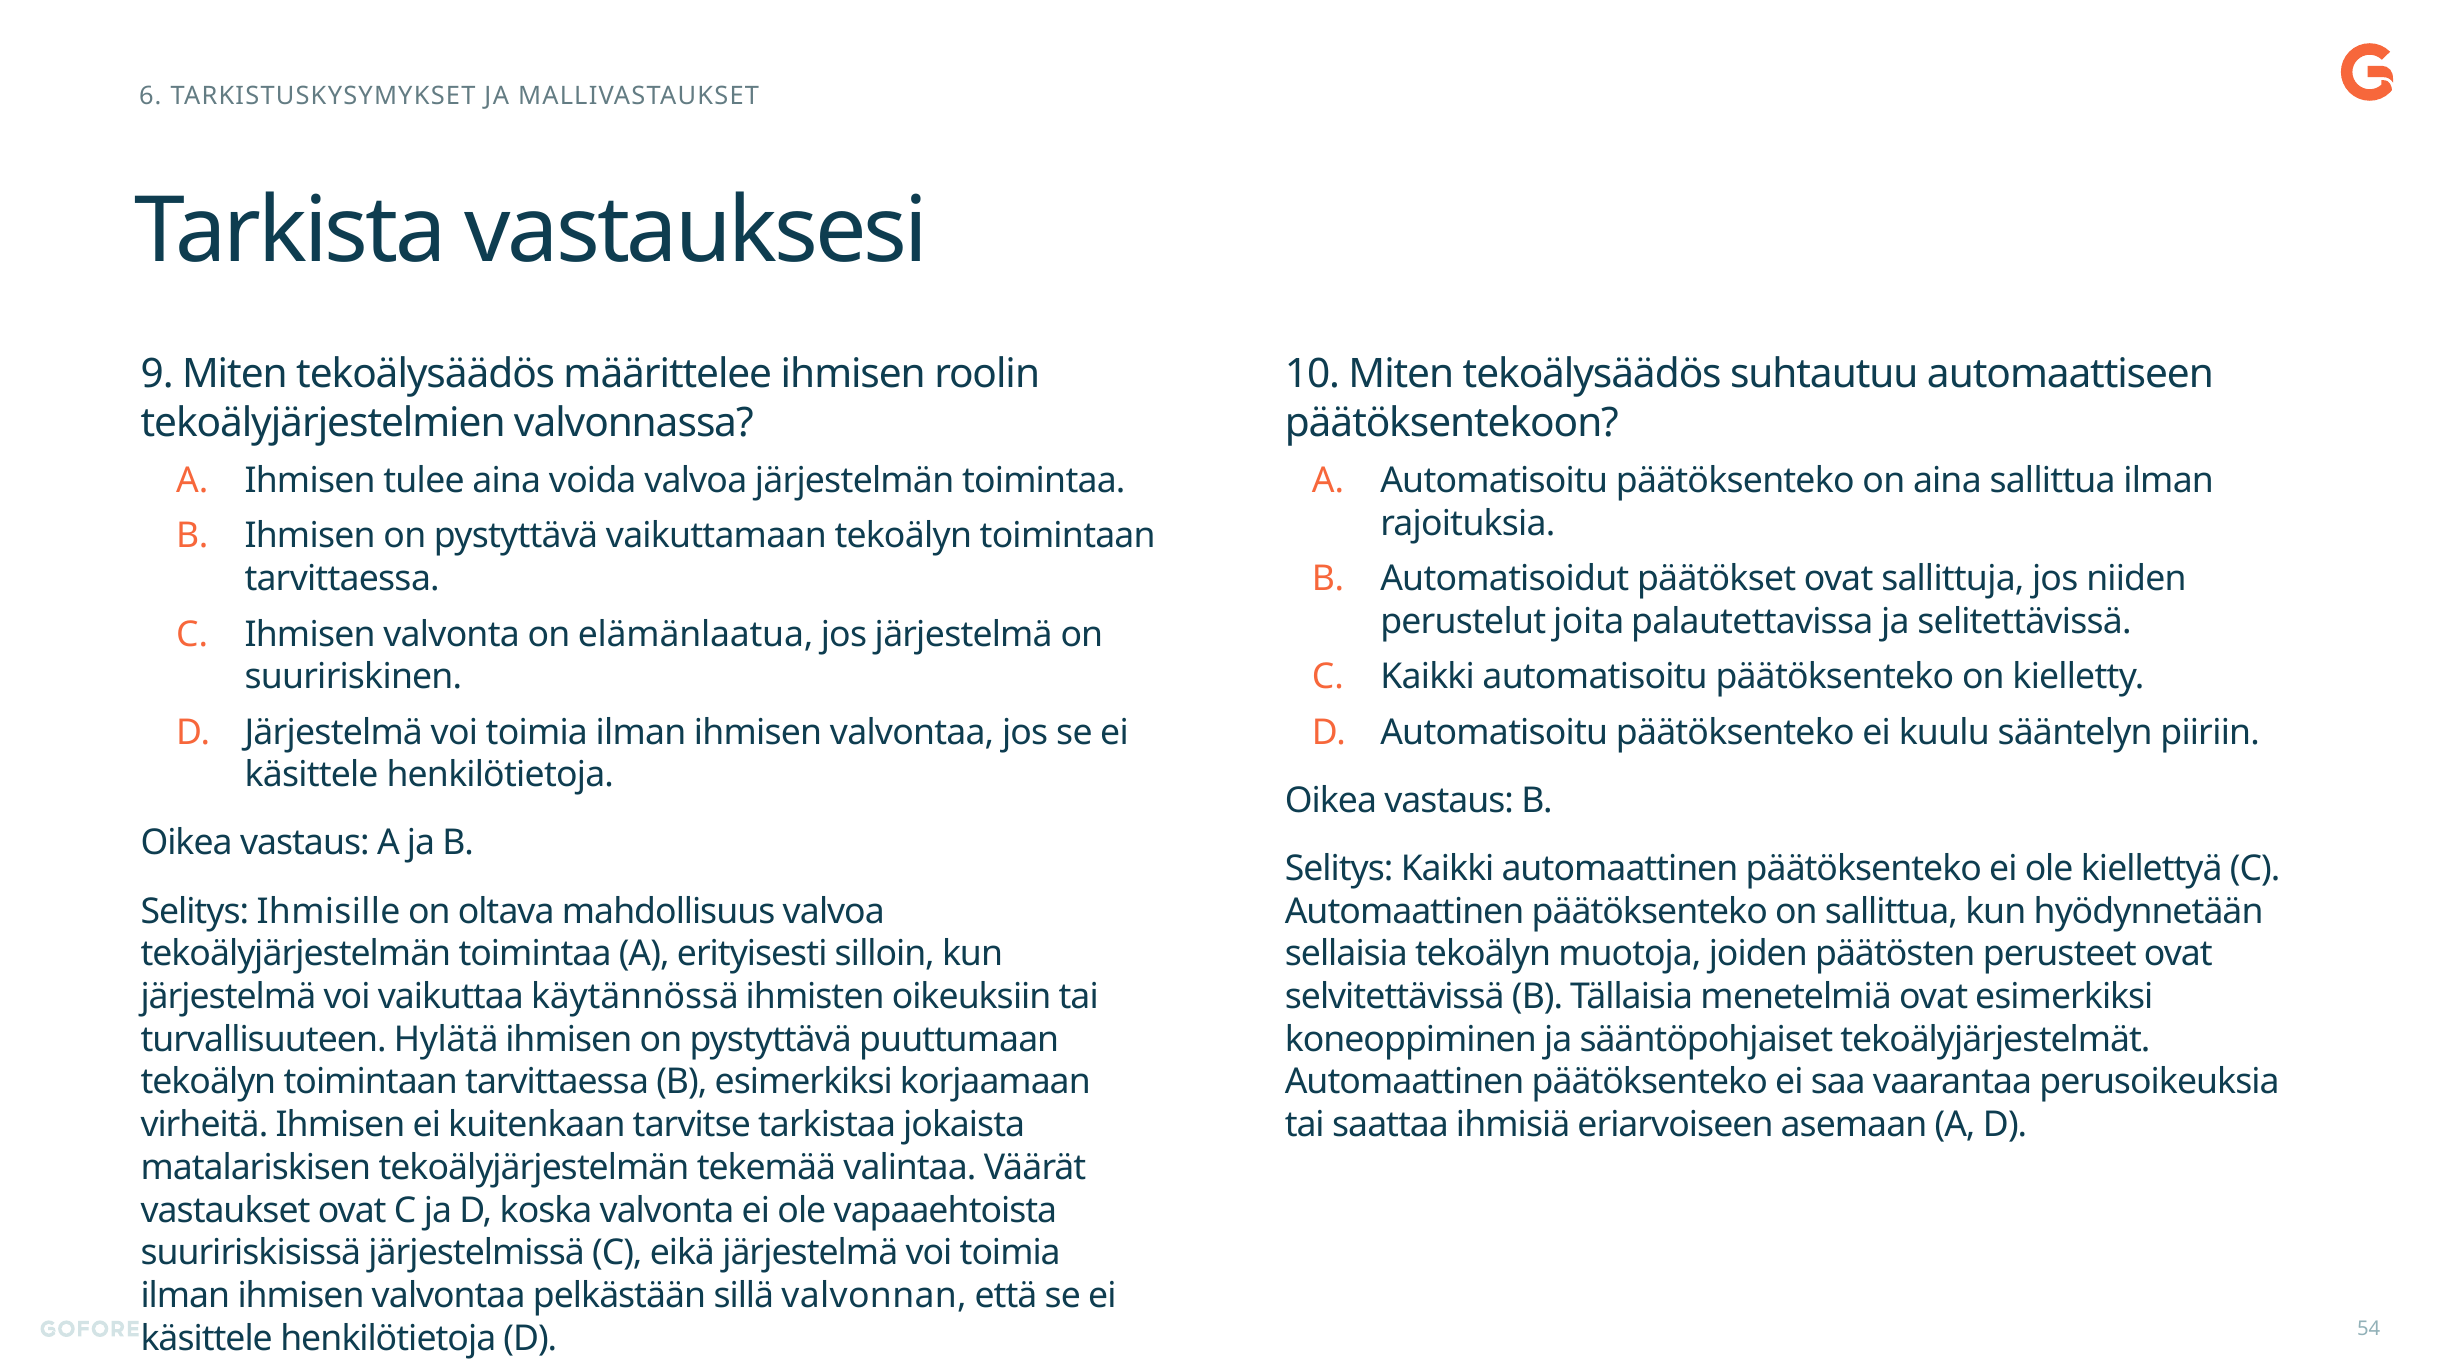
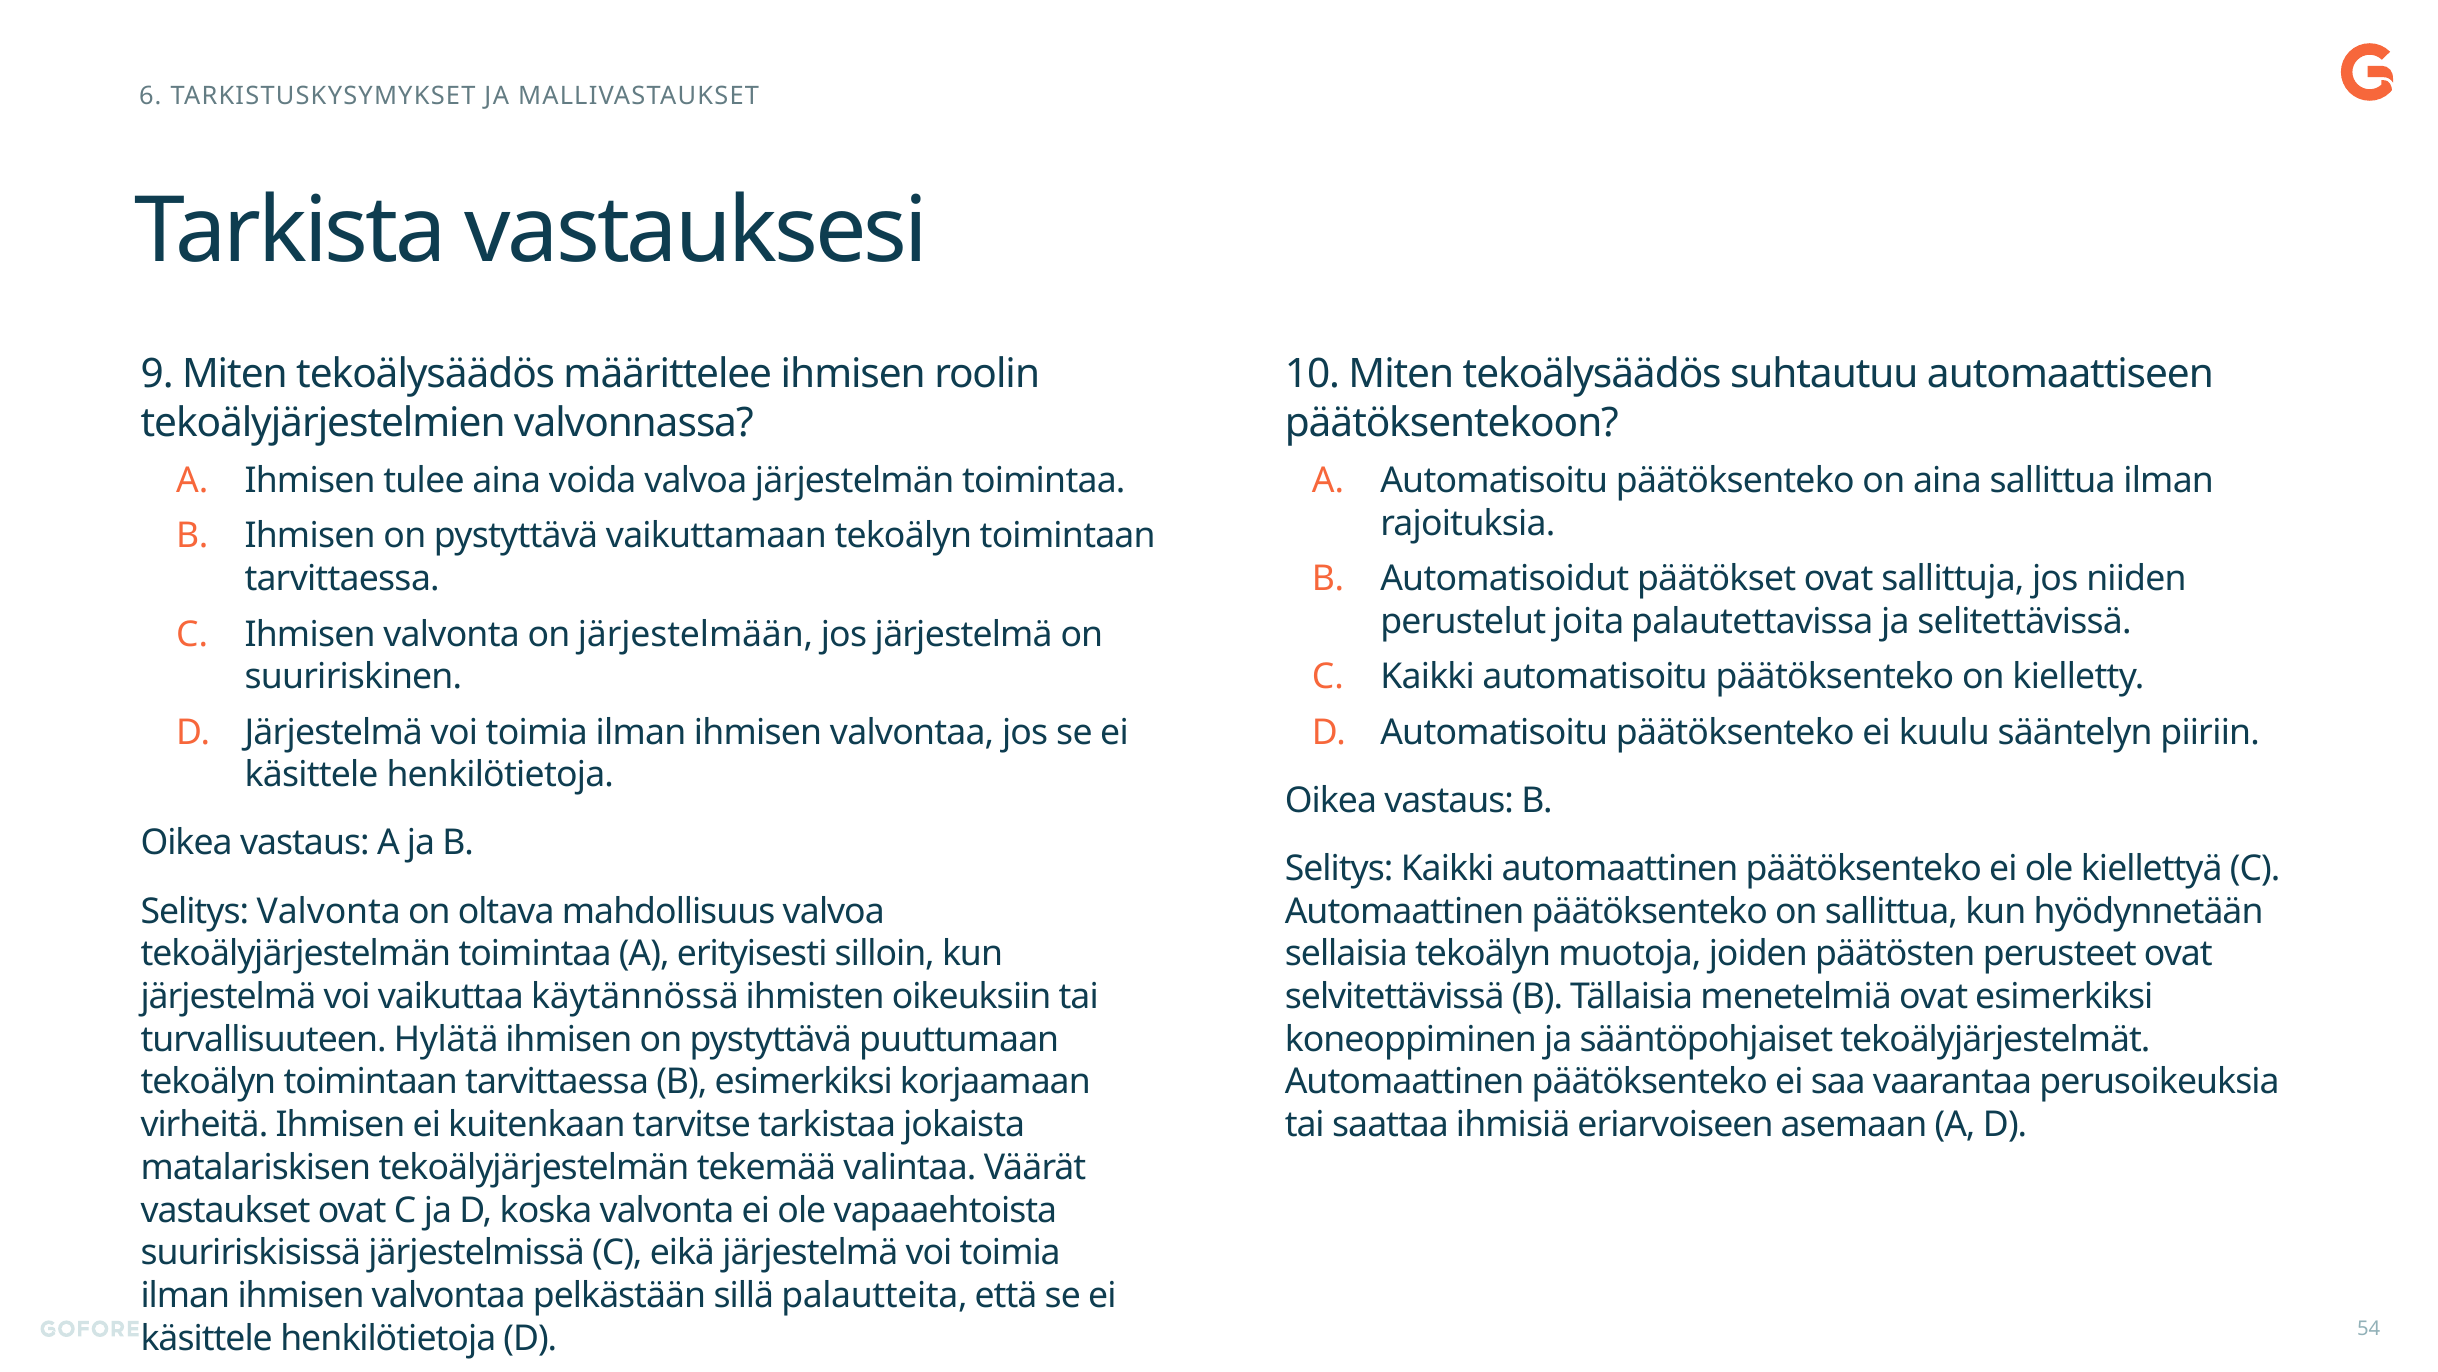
elämänlaatua: elämänlaatua -> järjestelmään
Selitys Ihmisille: Ihmisille -> Valvonta
valvonnan: valvonnan -> palautteita
